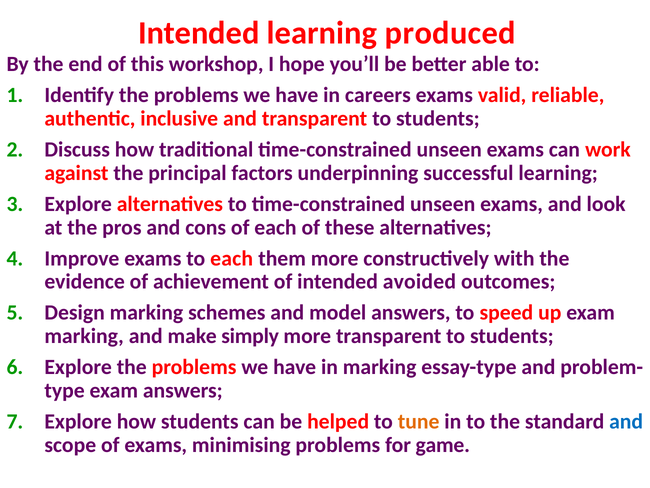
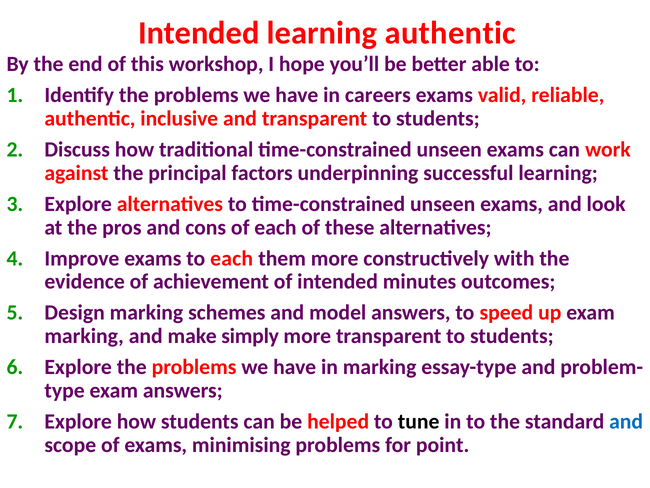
learning produced: produced -> authentic
avoided: avoided -> minutes
tune colour: orange -> black
game: game -> point
